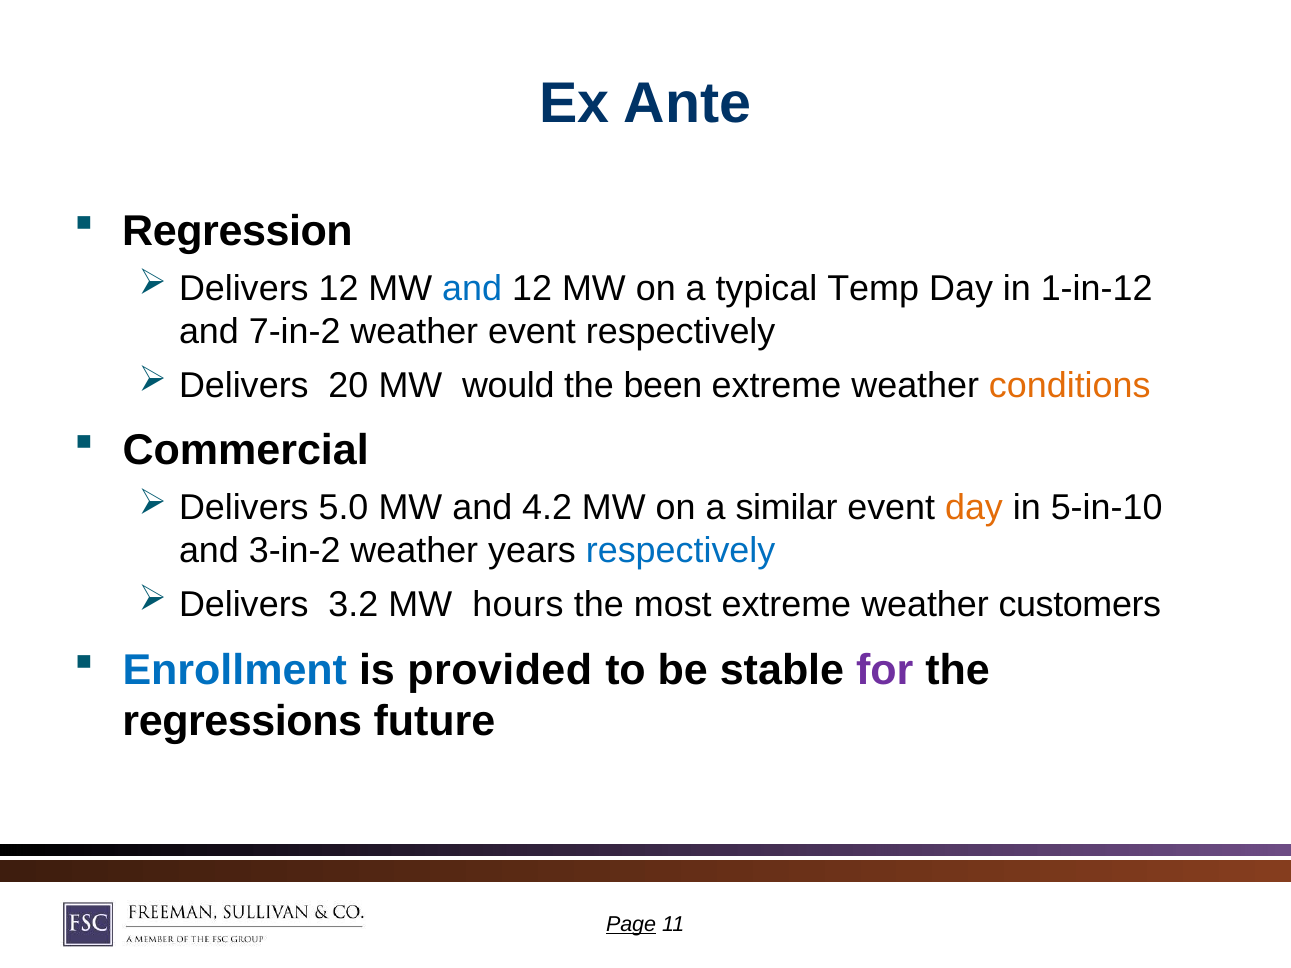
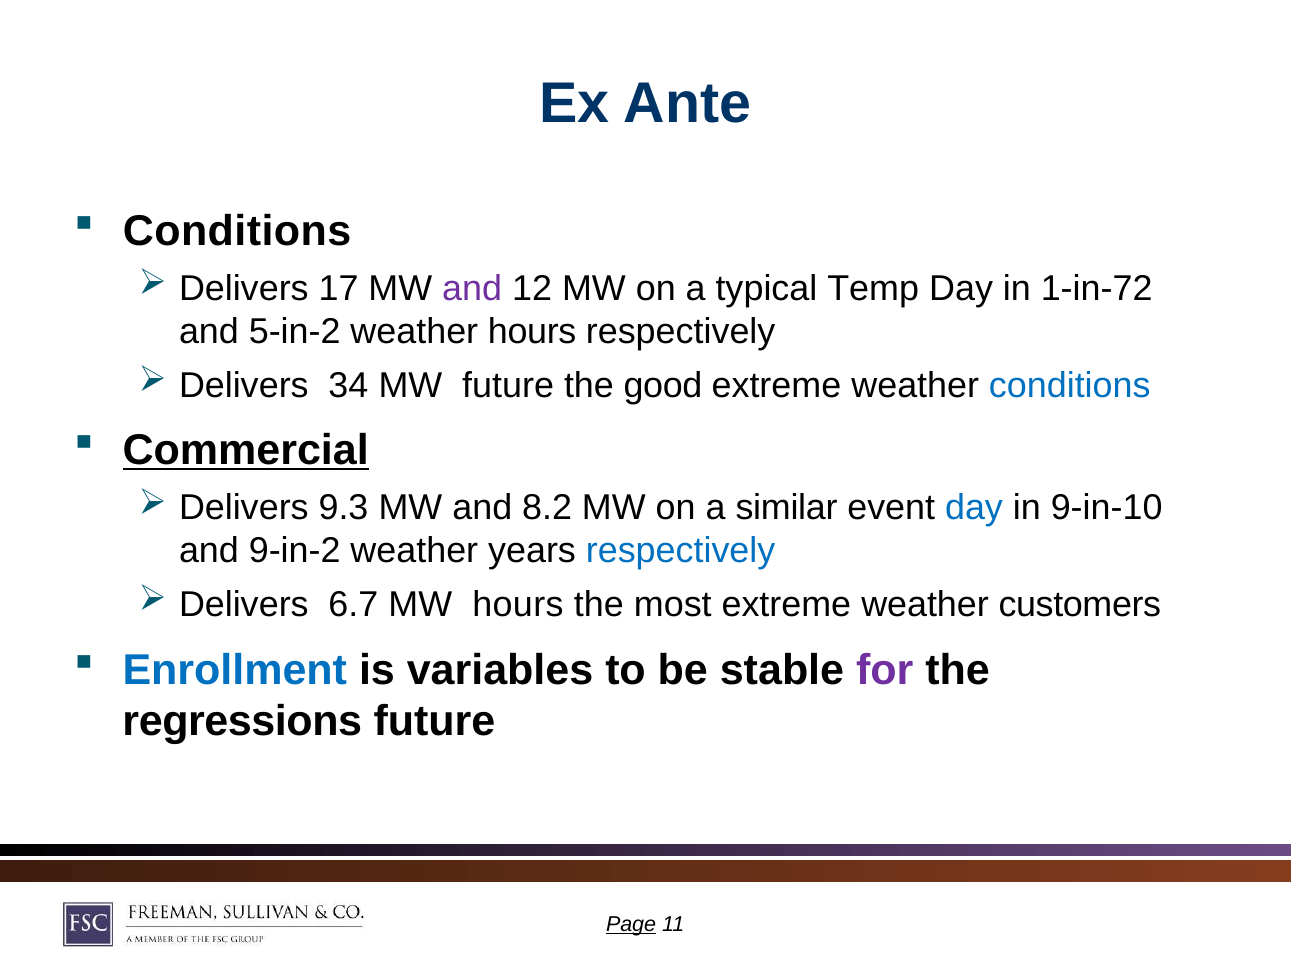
Regression at (237, 231): Regression -> Conditions
Delivers 12: 12 -> 17
and at (472, 289) colour: blue -> purple
1-in-12: 1-in-12 -> 1-in-72
7-in-2: 7-in-2 -> 5-in-2
weather event: event -> hours
20: 20 -> 34
MW would: would -> future
been: been -> good
conditions at (1070, 386) colour: orange -> blue
Commercial underline: none -> present
5.0: 5.0 -> 9.3
4.2: 4.2 -> 8.2
day at (974, 508) colour: orange -> blue
5-in-10: 5-in-10 -> 9-in-10
3-in-2: 3-in-2 -> 9-in-2
3.2: 3.2 -> 6.7
provided: provided -> variables
